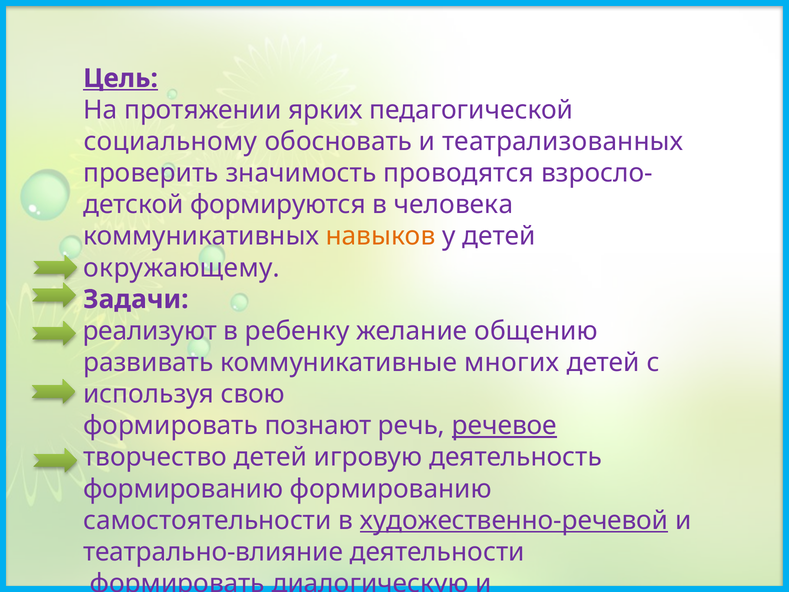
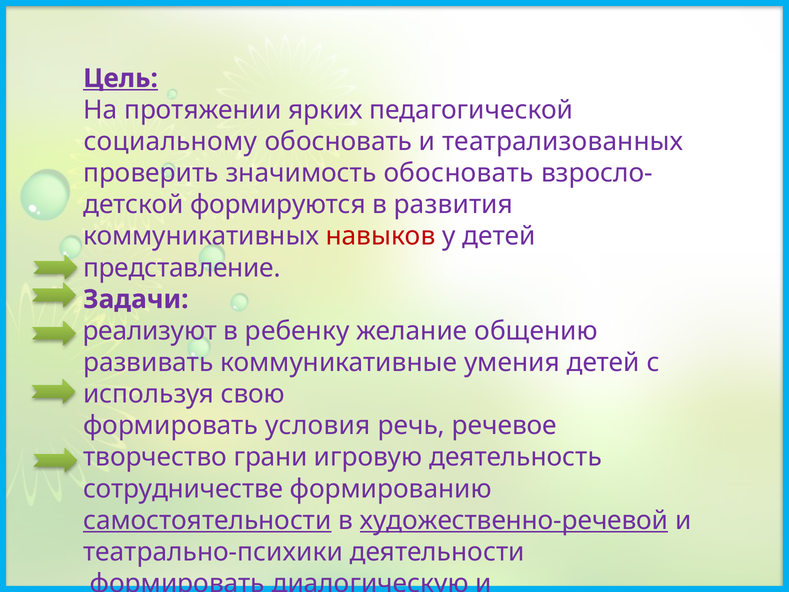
значимость проводятся: проводятся -> обосновать
человека: человека -> развития
навыков colour: orange -> red
окружающему: окружающему -> представление
многих: многих -> умения
познают: познают -> условия
речевое underline: present -> none
творчество детей: детей -> грани
формированию at (183, 489): формированию -> сотрудничестве
самостоятельности underline: none -> present
театрально-влияние: театрально-влияние -> театрально-психики
